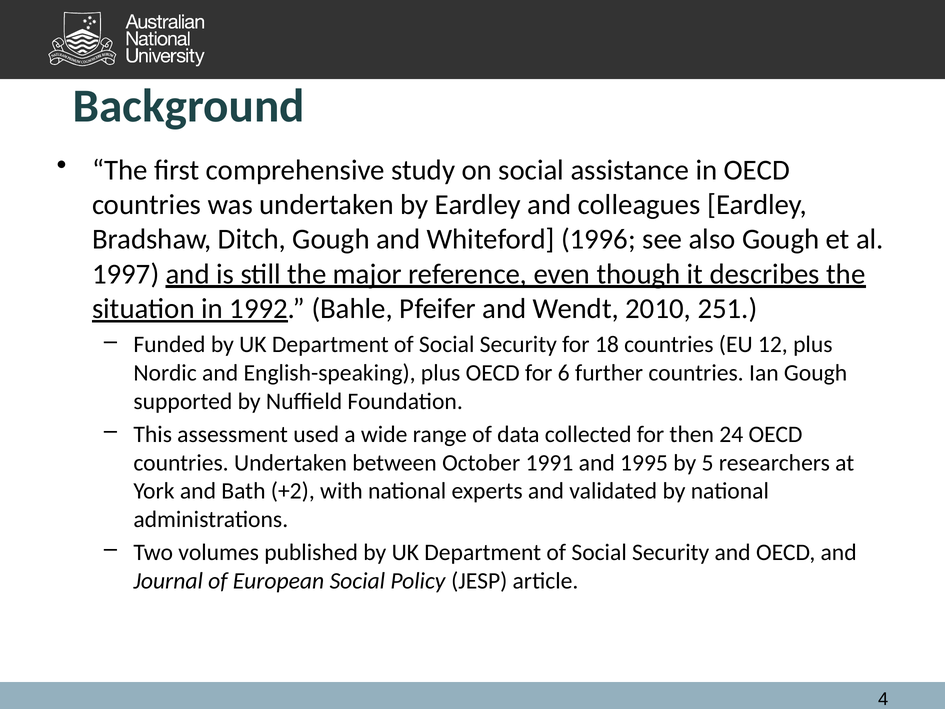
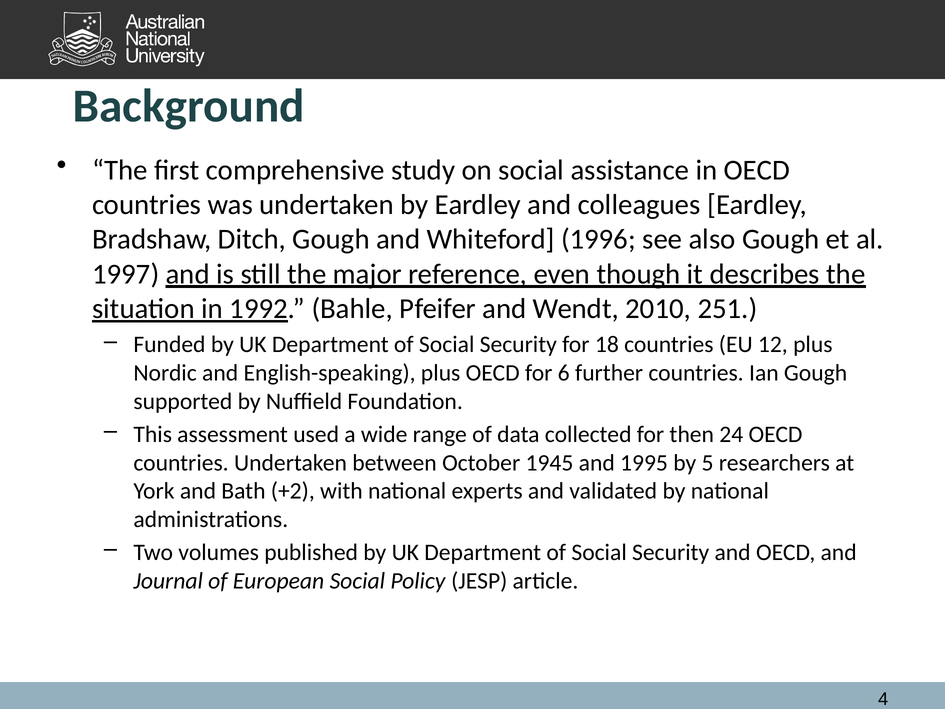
1991: 1991 -> 1945
